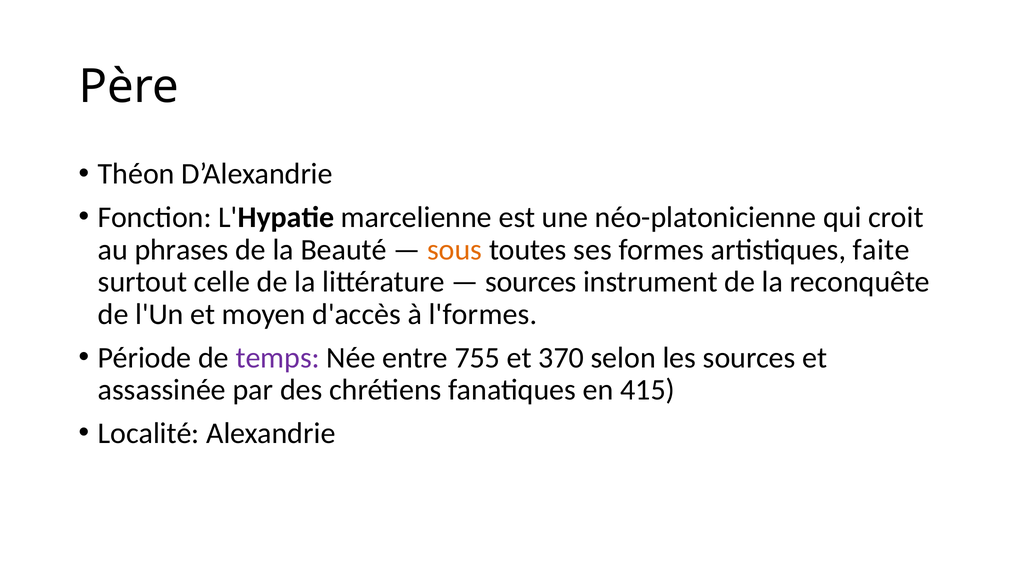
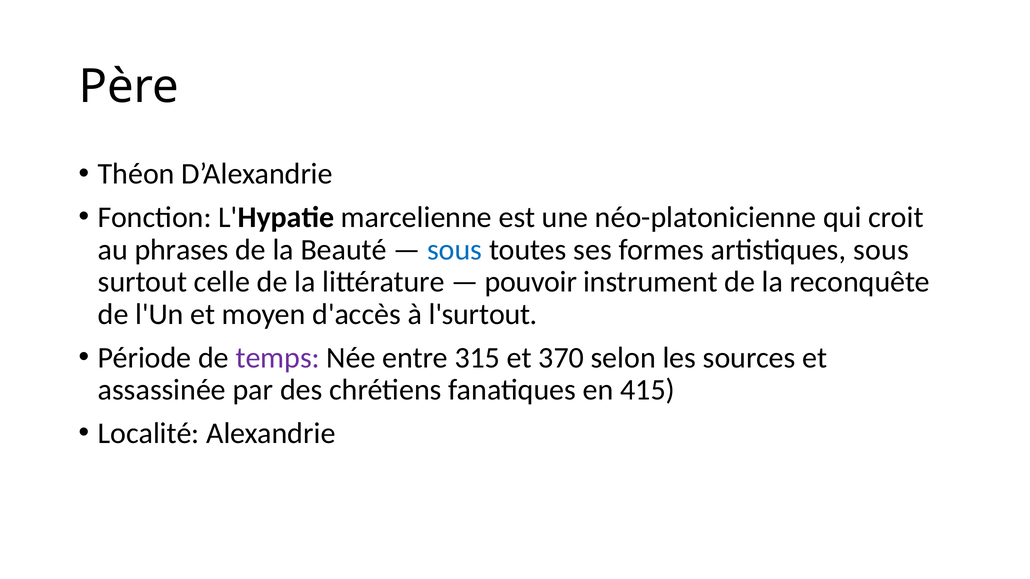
sous at (455, 250) colour: orange -> blue
artistiques faite: faite -> sous
sources at (531, 282): sources -> pouvoir
l'formes: l'formes -> l'surtout
755: 755 -> 315
